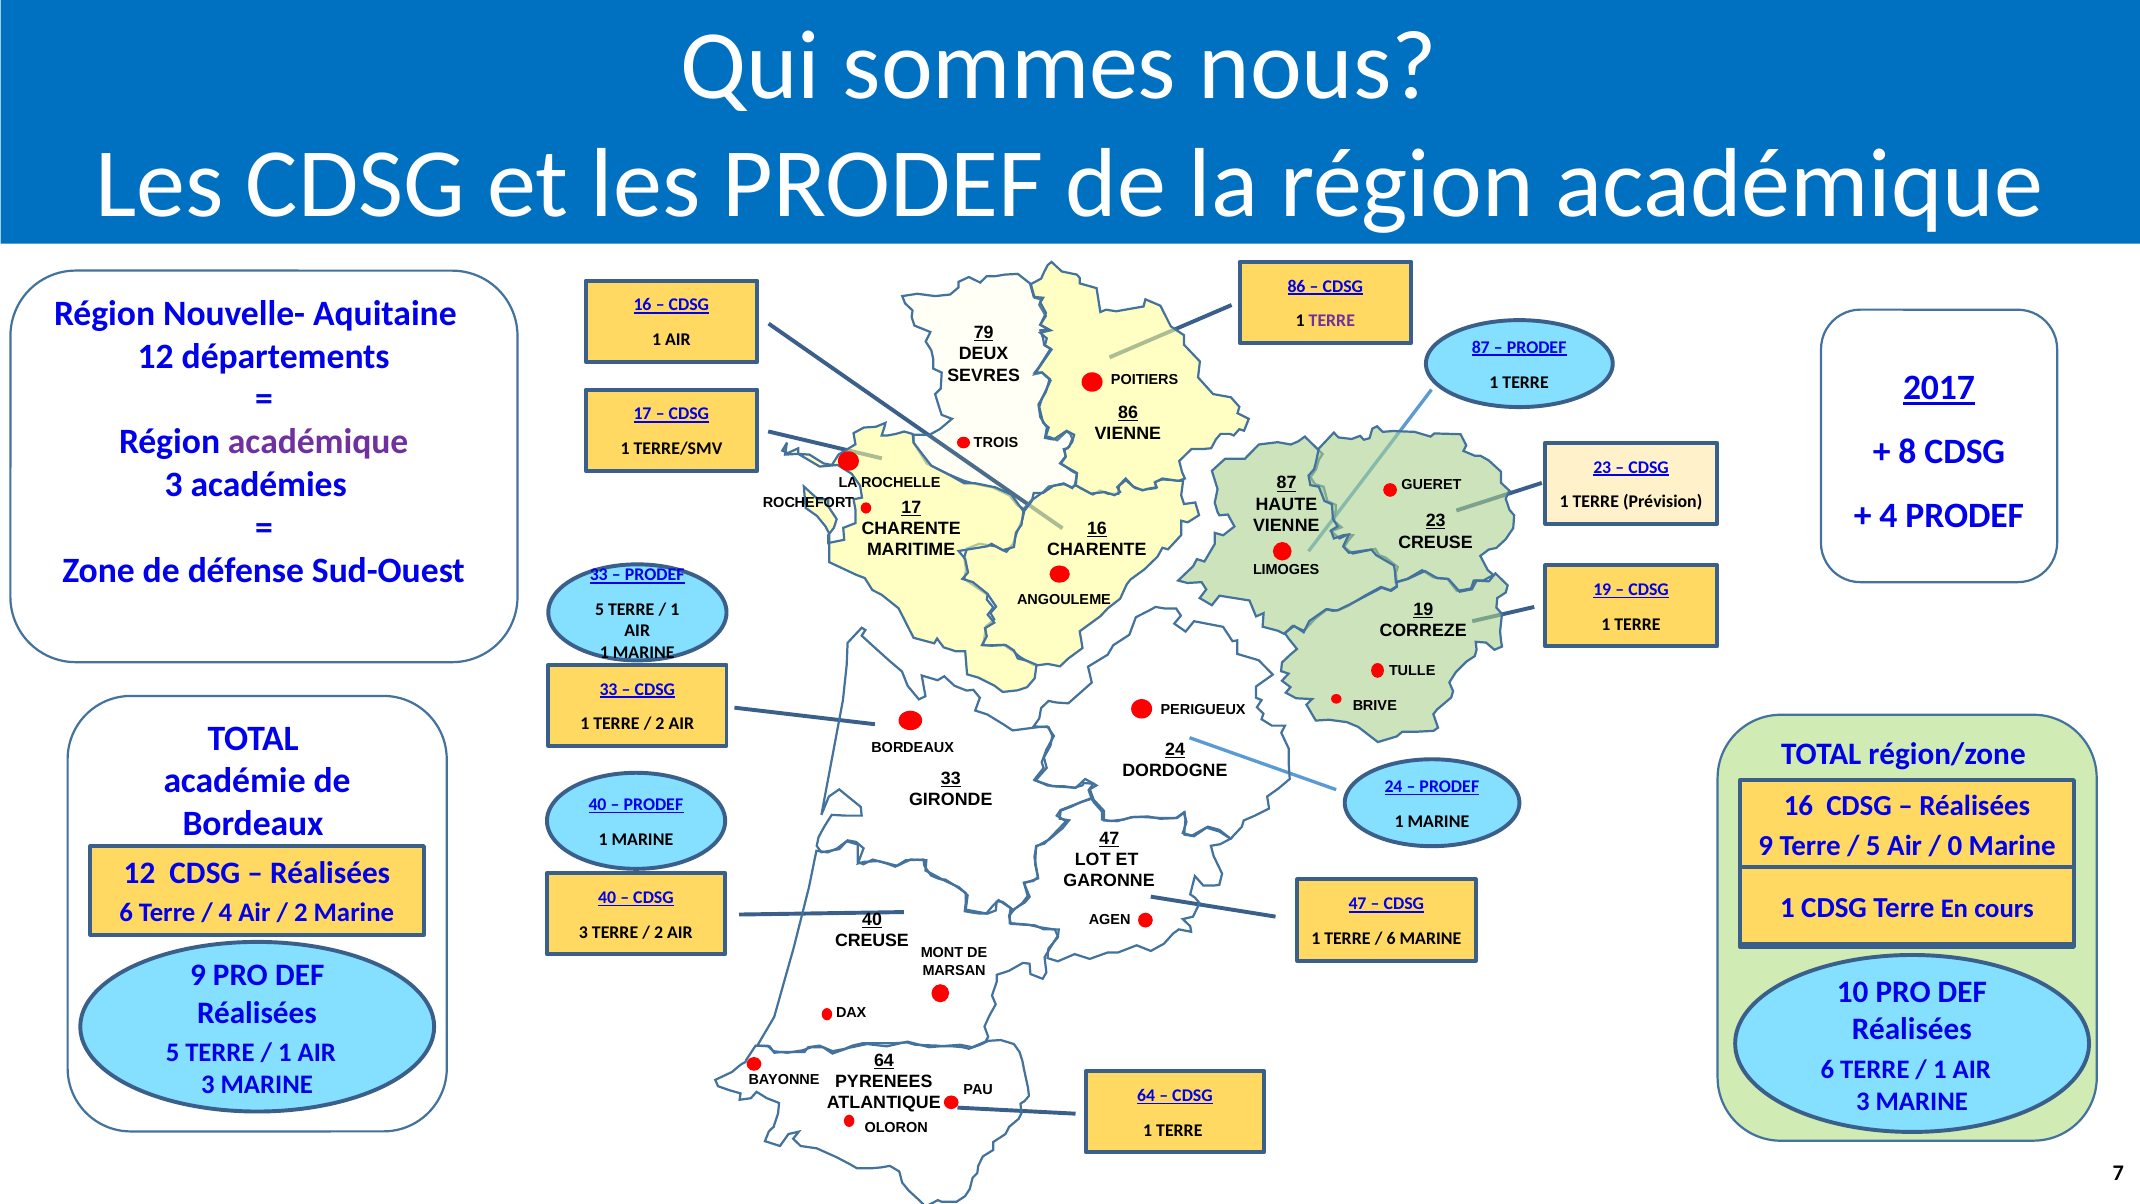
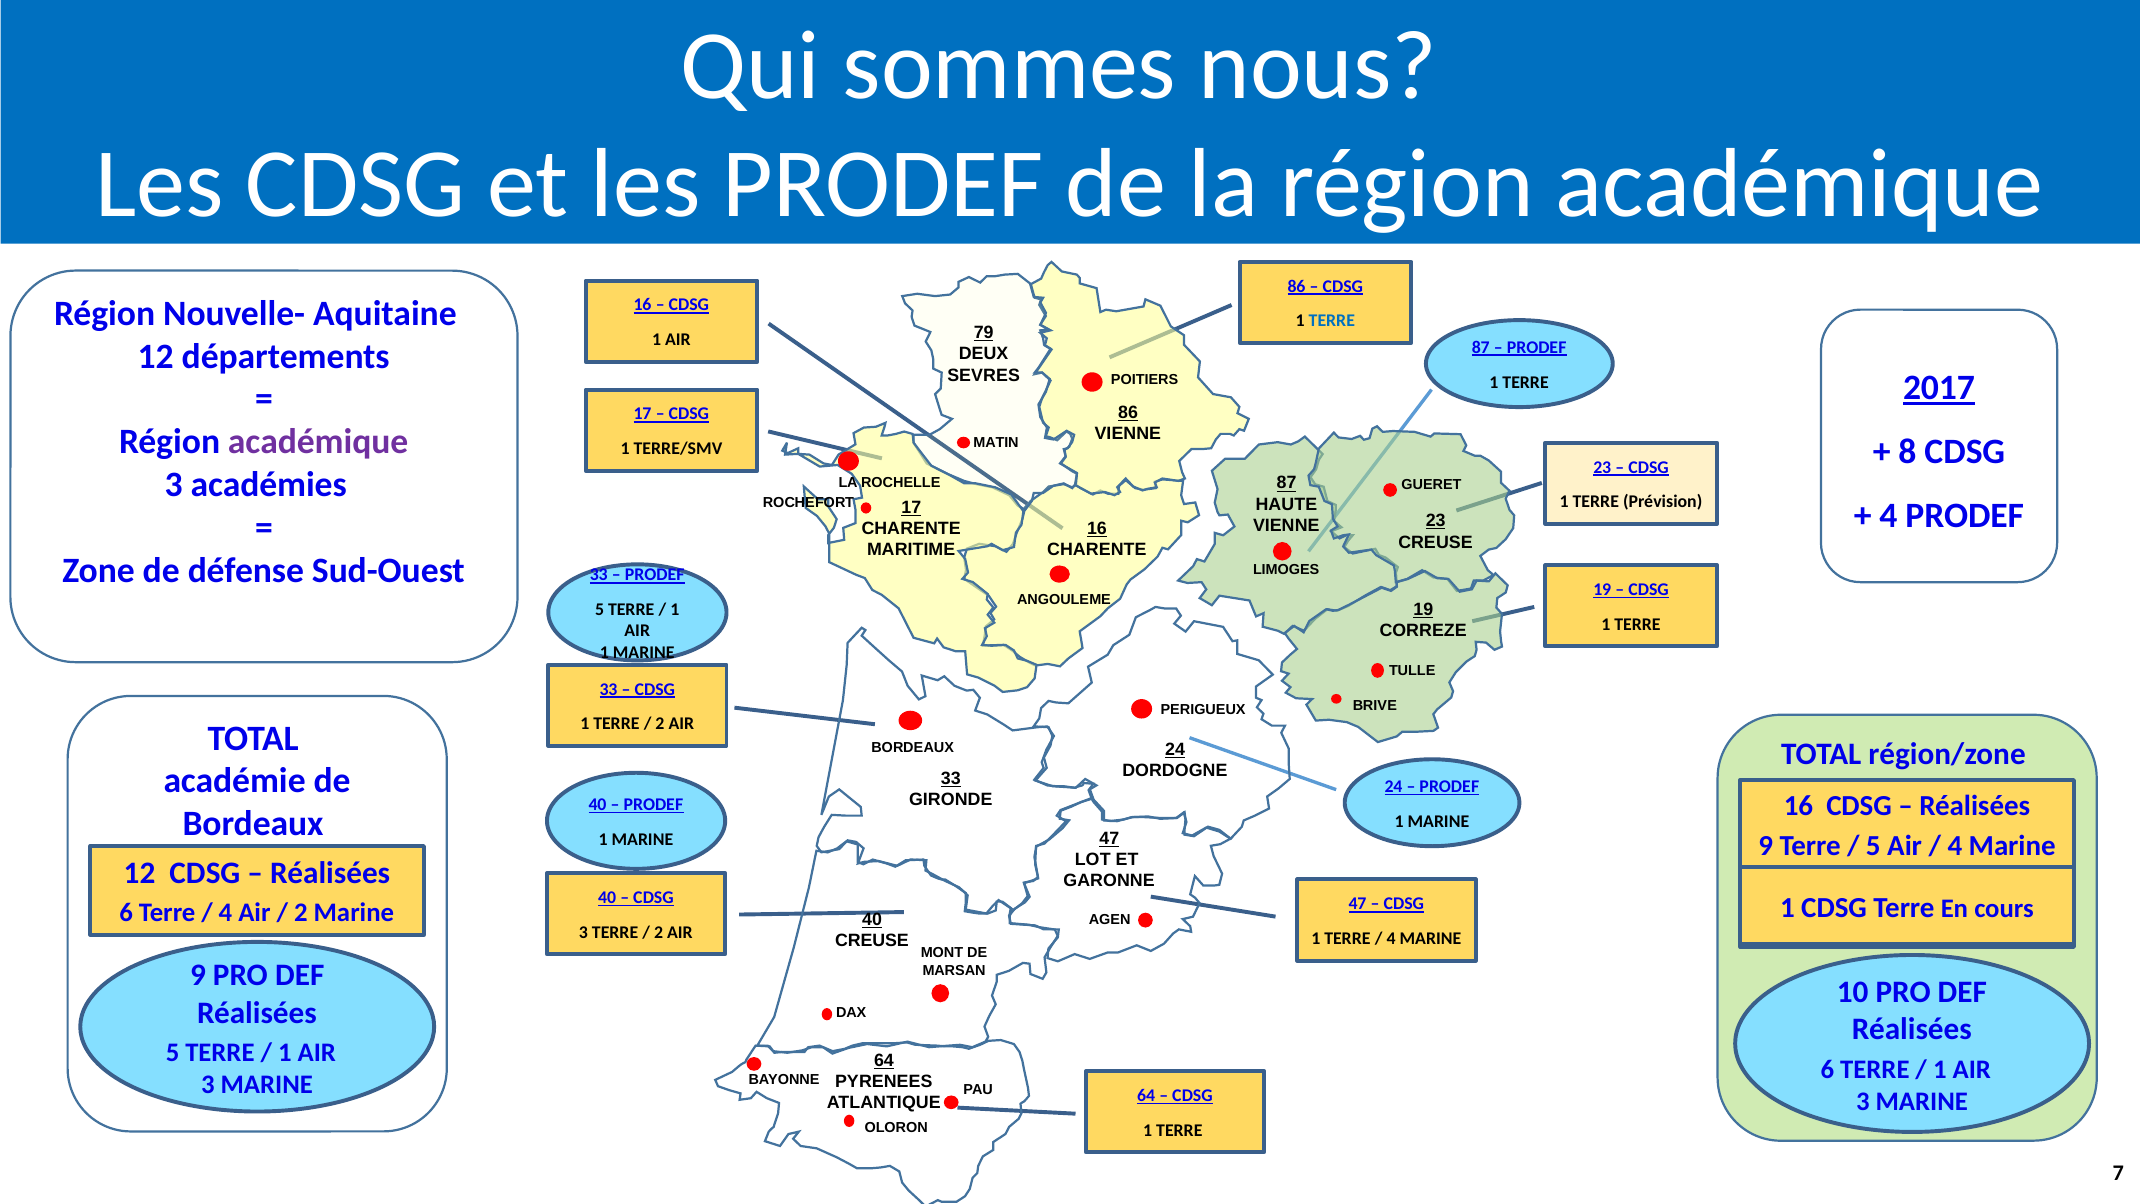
TERRE at (1332, 321) colour: purple -> blue
TROIS: TROIS -> MATIN
0 at (1955, 846): 0 -> 4
6 at (1391, 938): 6 -> 4
